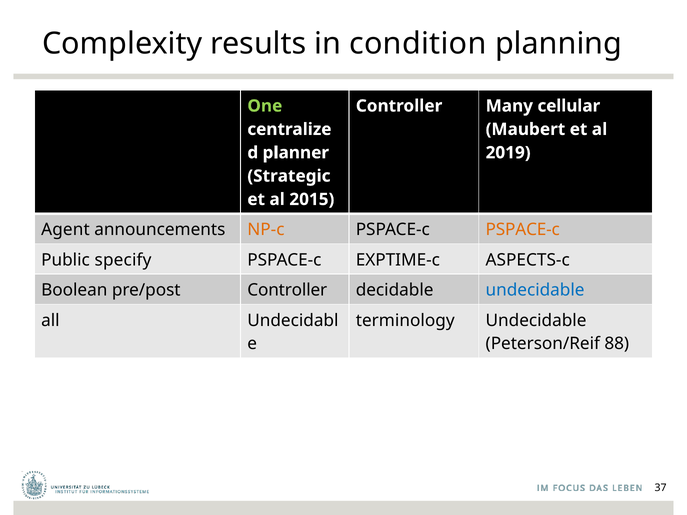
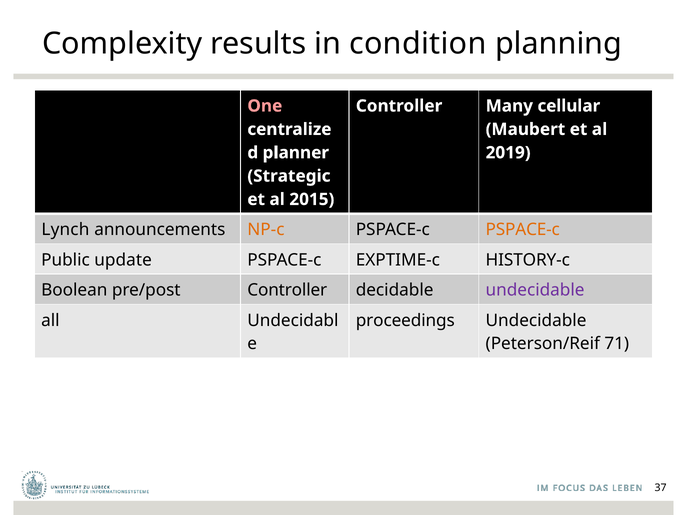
One colour: light green -> pink
Agent: Agent -> Lynch
specify: specify -> update
ASPECTS-c: ASPECTS-c -> HISTORY-c
undecidable at (535, 290) colour: blue -> purple
terminology: terminology -> proceedings
88: 88 -> 71
